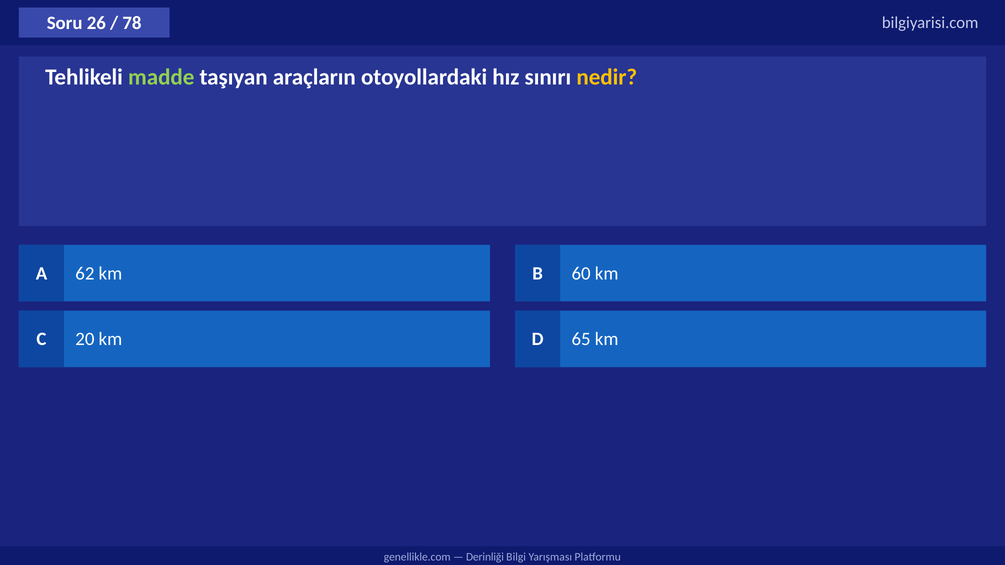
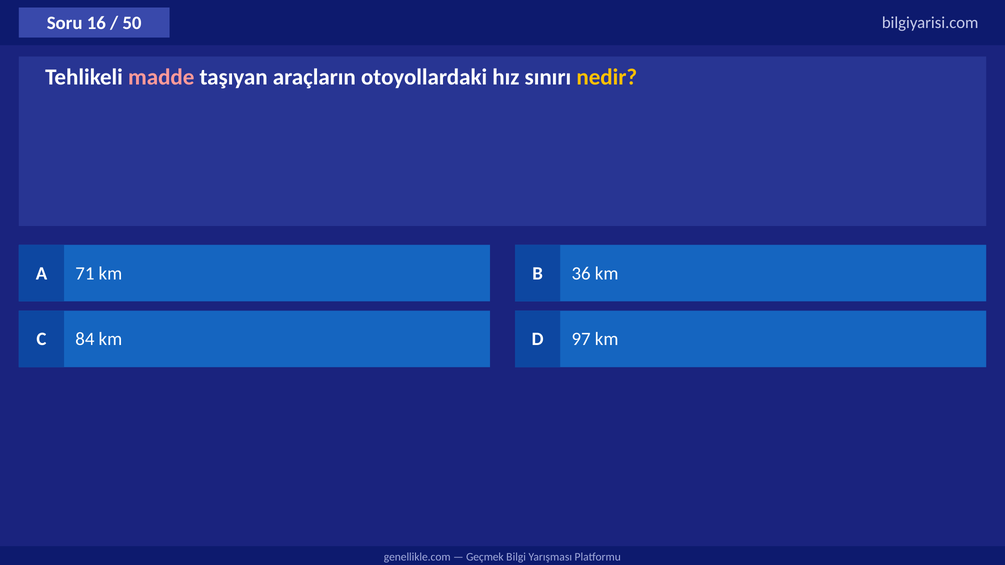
26: 26 -> 16
78: 78 -> 50
madde colour: light green -> pink
62: 62 -> 71
60: 60 -> 36
20: 20 -> 84
65: 65 -> 97
Derinliği: Derinliği -> Geçmek
